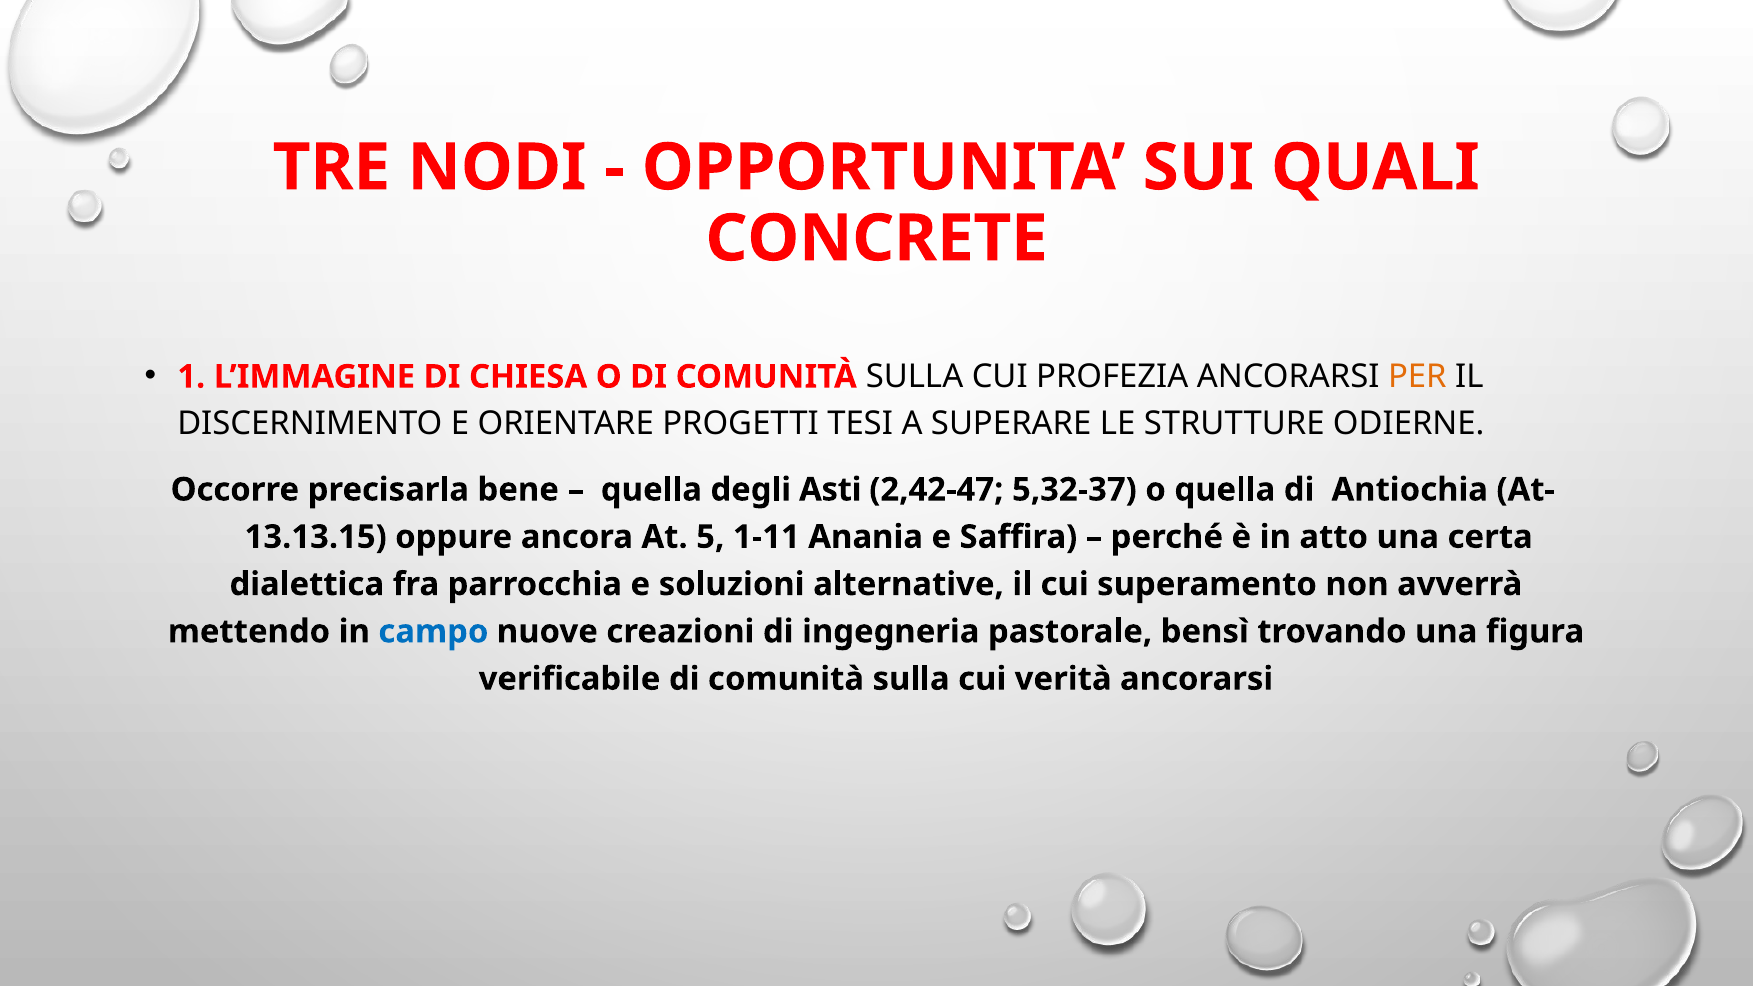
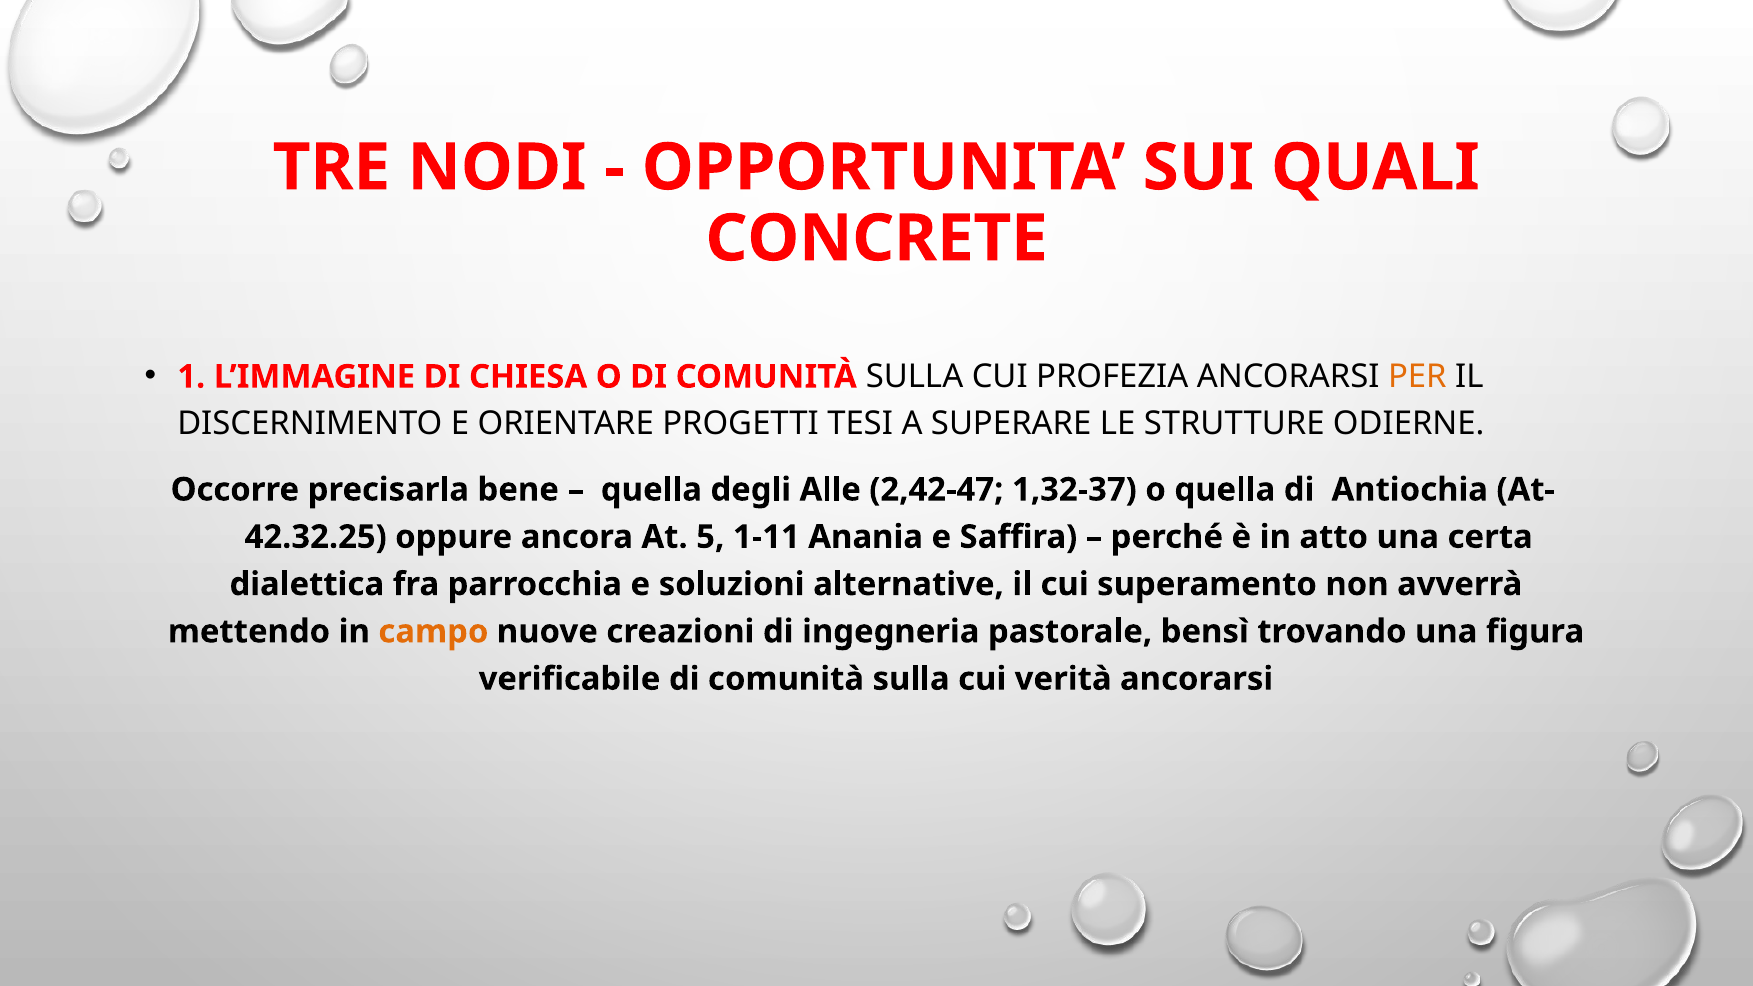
Asti: Asti -> Alle
5,32-37: 5,32-37 -> 1,32-37
13.13.15: 13.13.15 -> 42.32.25
campo colour: blue -> orange
